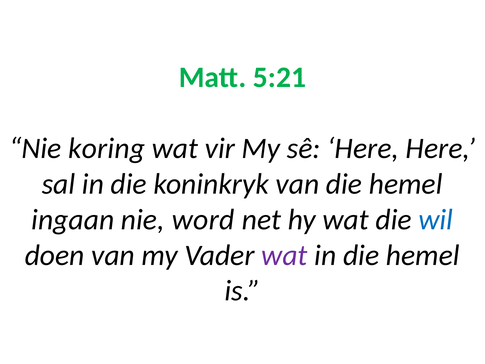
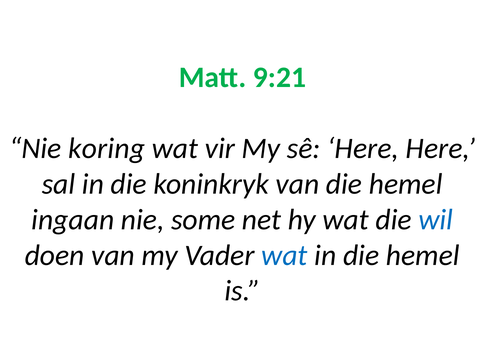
5:21: 5:21 -> 9:21
word: word -> some
wat at (284, 255) colour: purple -> blue
